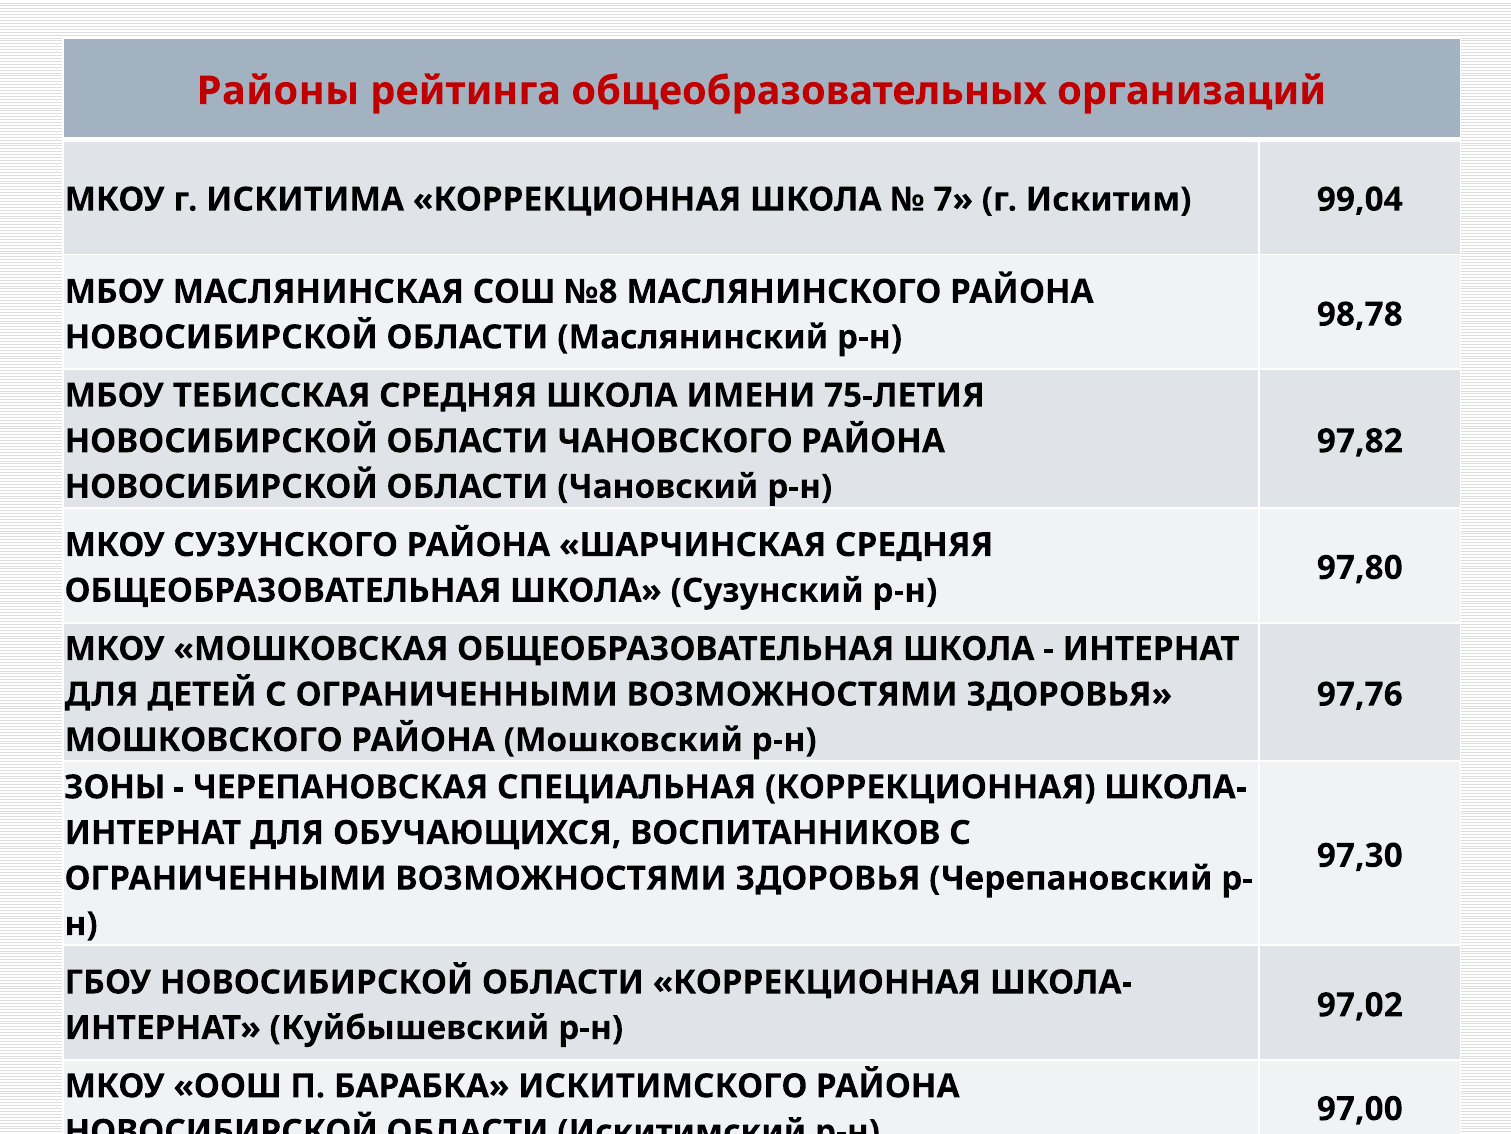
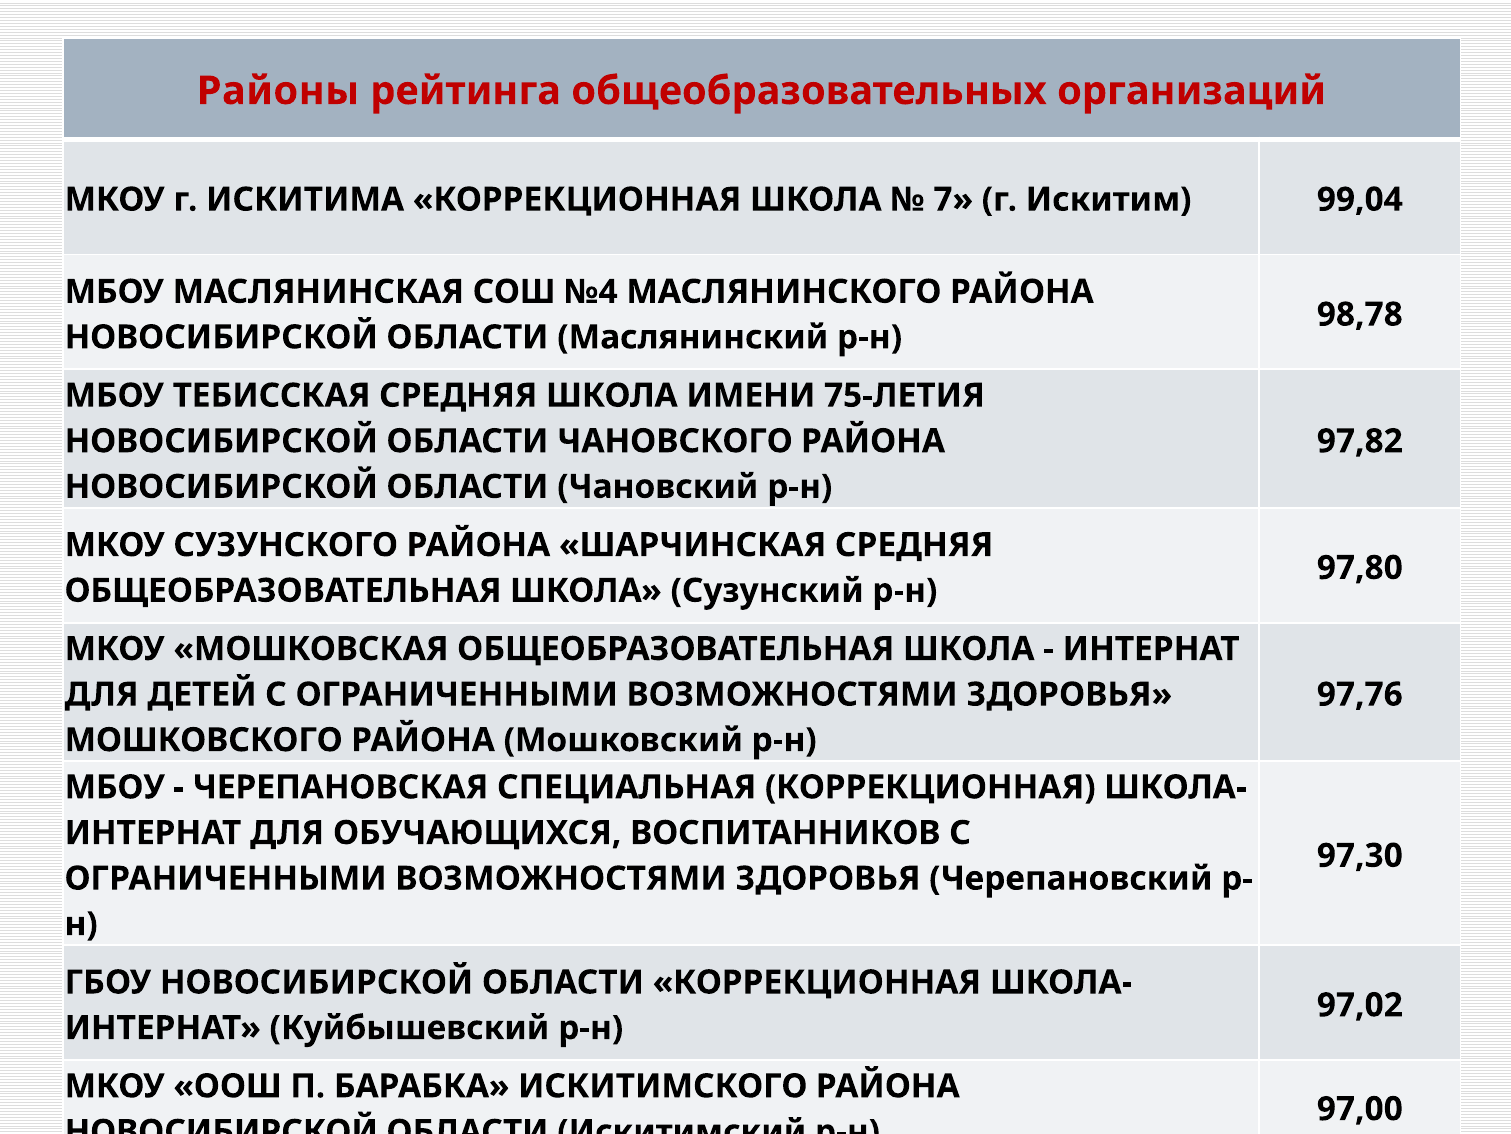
№8: №8 -> №4
ЗОНЫ at (115, 787): ЗОНЫ -> МБОУ
